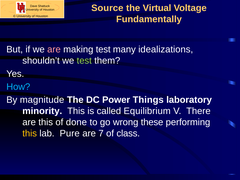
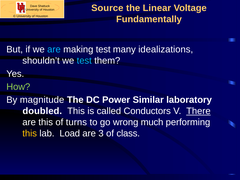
Virtual: Virtual -> Linear
are at (54, 49) colour: pink -> light blue
test at (84, 61) colour: light green -> light blue
How colour: light blue -> light green
Things: Things -> Similar
minority: minority -> doubled
Equilibrium: Equilibrium -> Conductors
There underline: none -> present
done: done -> turns
these: these -> much
Pure: Pure -> Load
7: 7 -> 3
